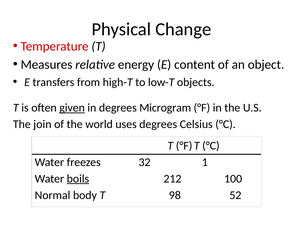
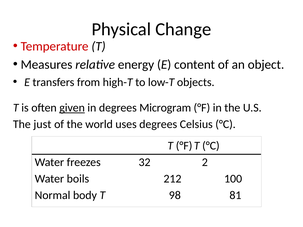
join: join -> just
1: 1 -> 2
boils underline: present -> none
52: 52 -> 81
